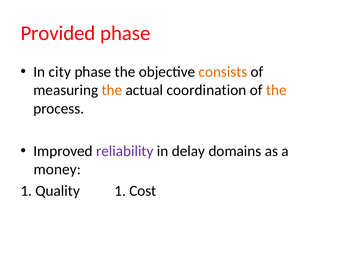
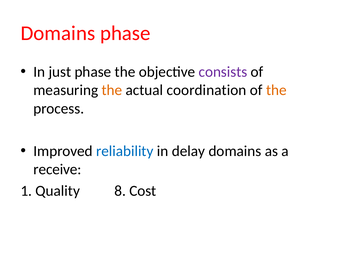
Provided at (58, 33): Provided -> Domains
city: city -> just
consists colour: orange -> purple
reliability colour: purple -> blue
money: money -> receive
Quality 1: 1 -> 8
